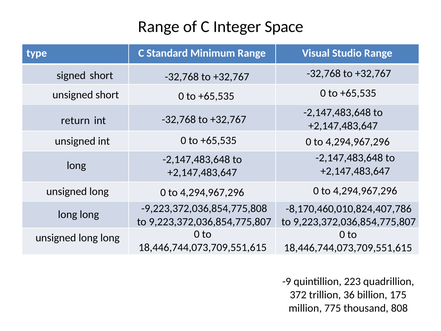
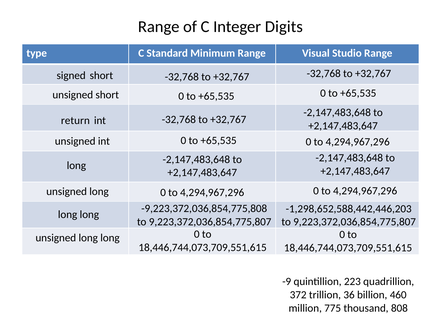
Space: Space -> Digits
-8,170,460,010,824,407,786: -8,170,460,010,824,407,786 -> -1,298,652,588,442,446,203
175: 175 -> 460
